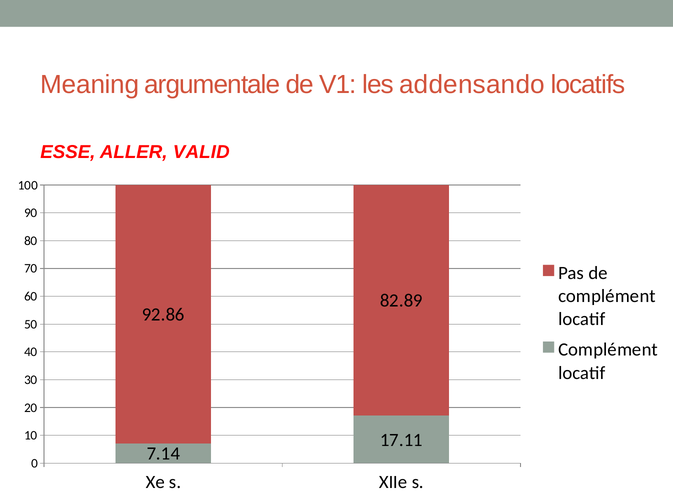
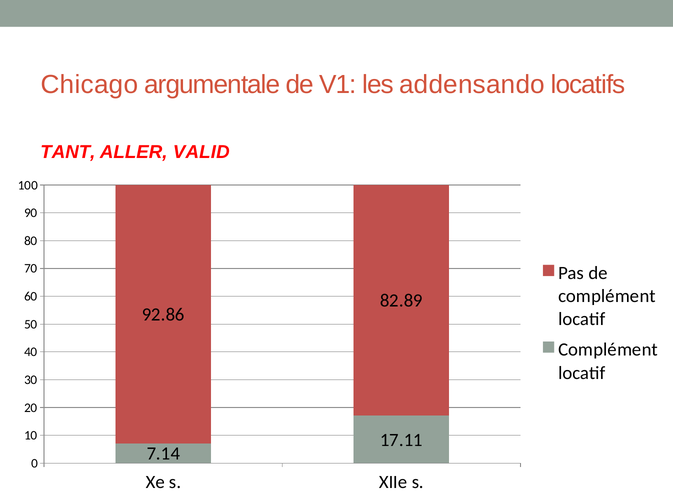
Meaning: Meaning -> Chicago
ESSE: ESSE -> TANT
